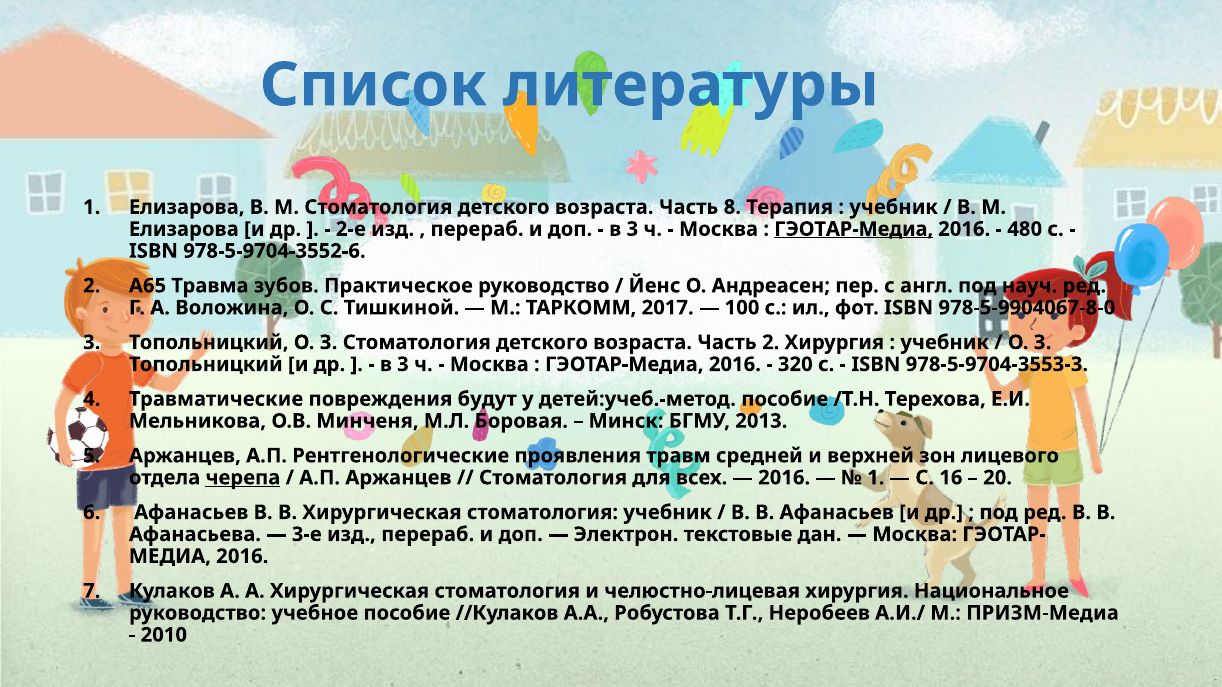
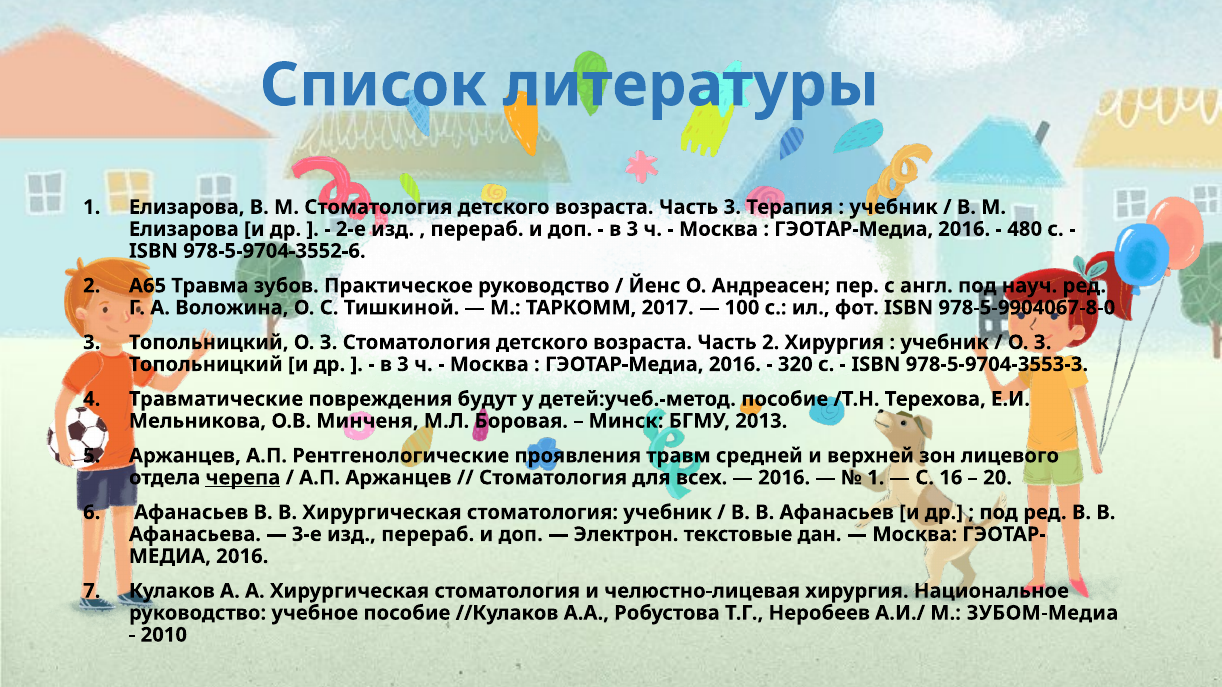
Часть 8: 8 -> 3
ГЭОТАР-Медиа at (854, 229) underline: present -> none
ПРИЗМ-Медиа: ПРИЗМ-Медиа -> ЗУБОМ-Медиа
